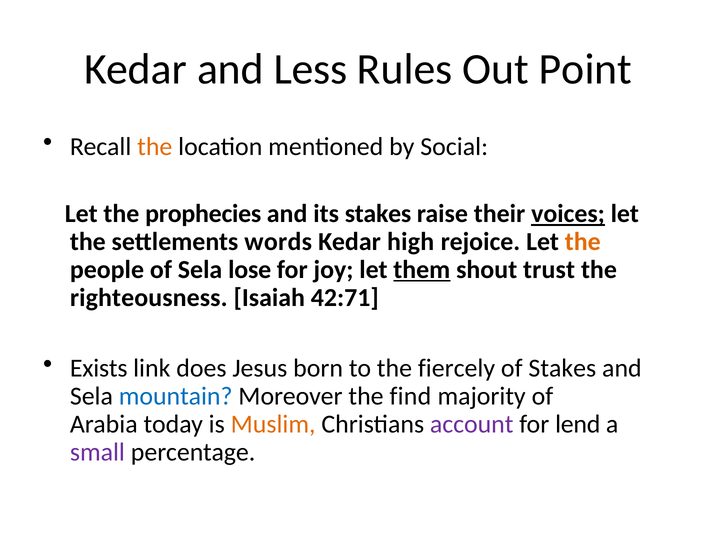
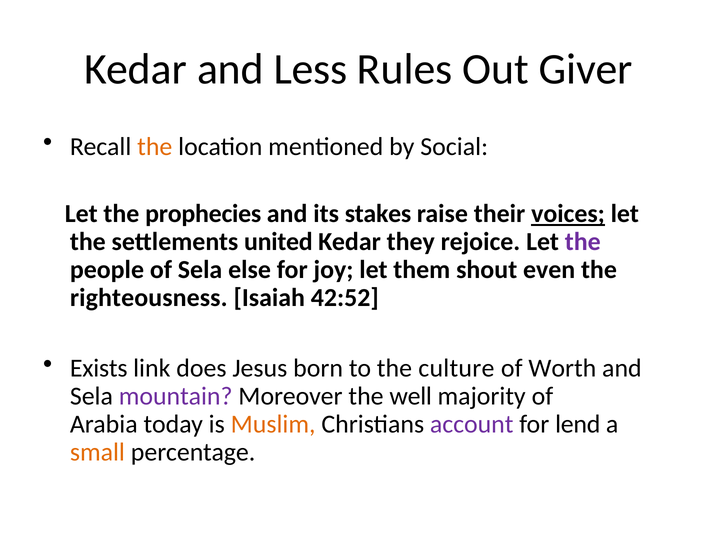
Point: Point -> Giver
words: words -> united
high: high -> they
the at (583, 242) colour: orange -> purple
lose: lose -> else
them underline: present -> none
trust: trust -> even
42:71: 42:71 -> 42:52
fiercely: fiercely -> culture
of Stakes: Stakes -> Worth
mountain colour: blue -> purple
find: find -> well
small colour: purple -> orange
